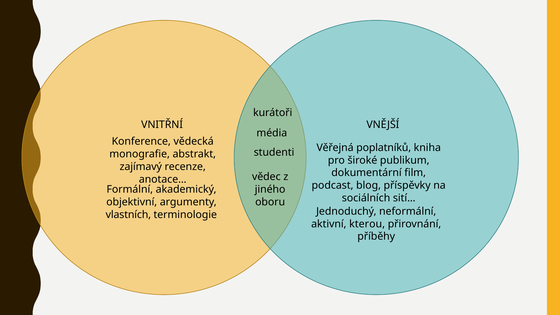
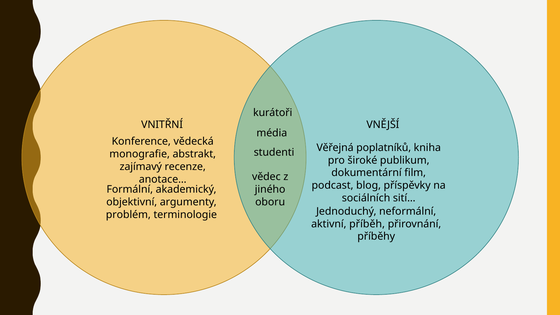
vlastních: vlastních -> problém
kterou: kterou -> příběh
